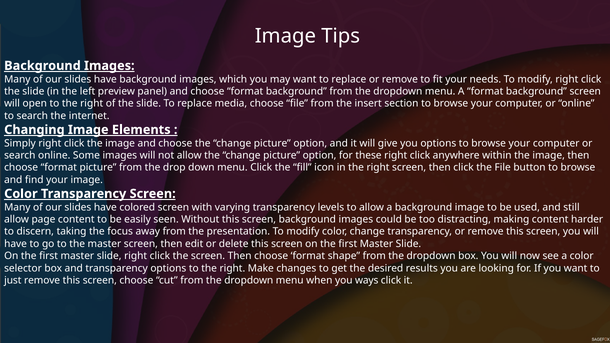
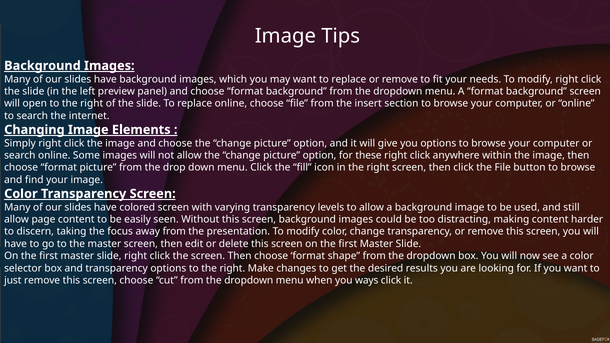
replace media: media -> online
